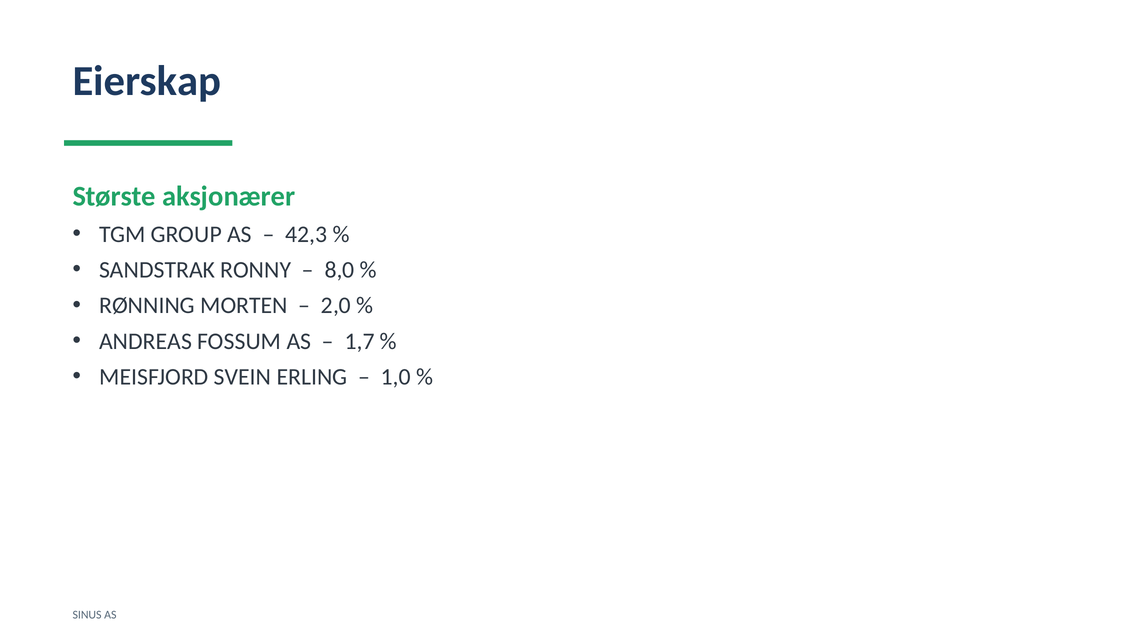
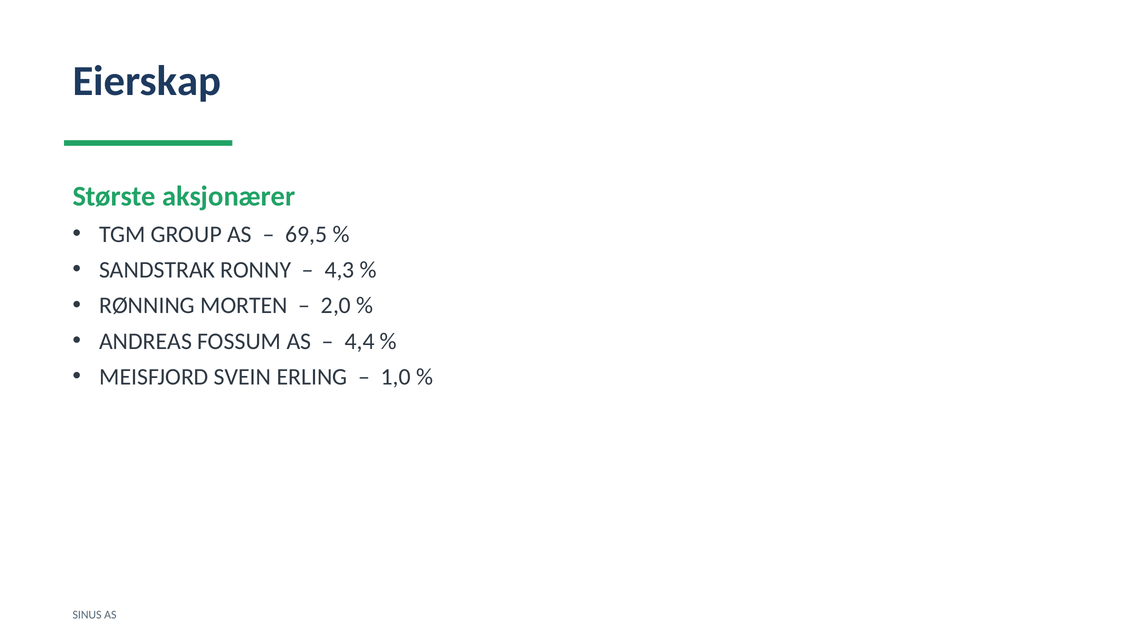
42,3: 42,3 -> 69,5
8,0: 8,0 -> 4,3
1,7: 1,7 -> 4,4
